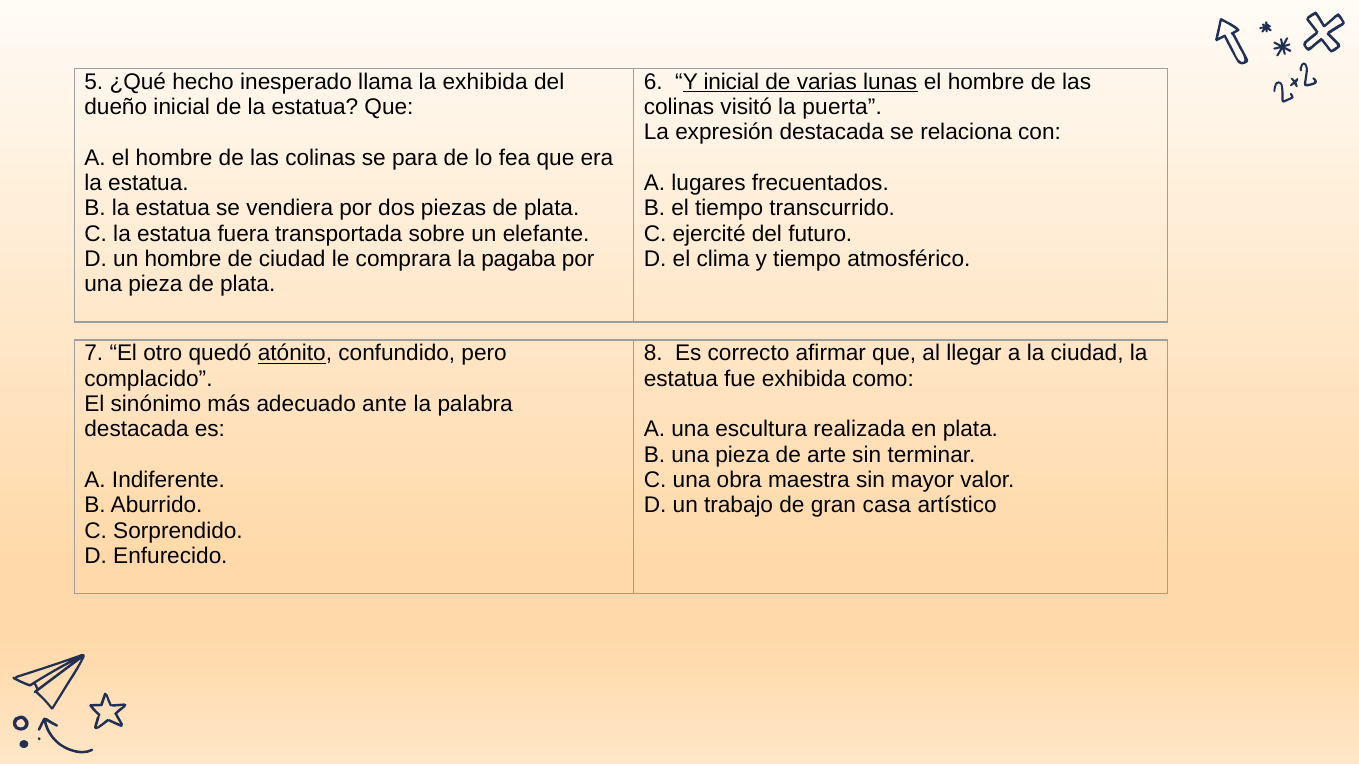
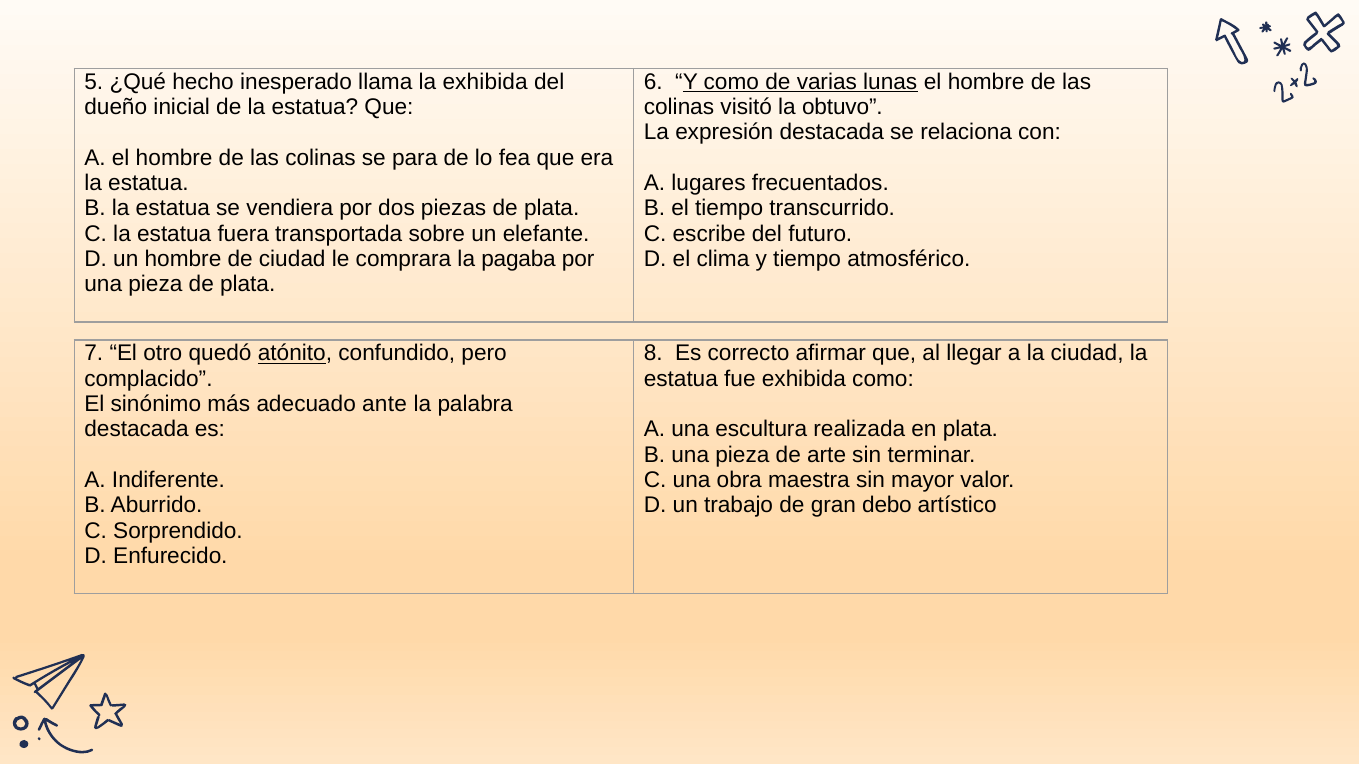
Y inicial: inicial -> como
puerta: puerta -> obtuvo
ejercité: ejercité -> escribe
casa: casa -> debo
